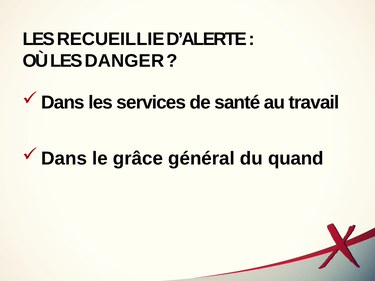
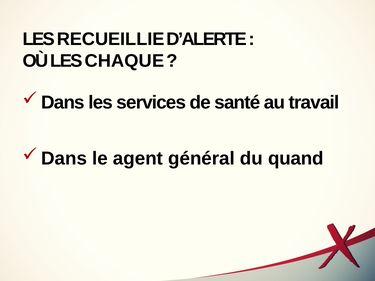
DANGER: DANGER -> CHAQUE
grâce: grâce -> agent
